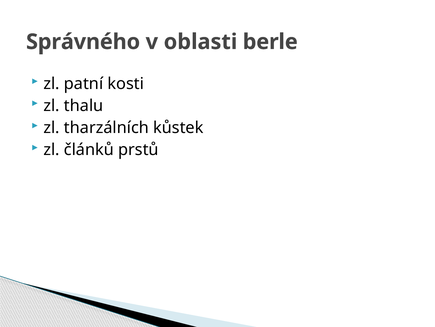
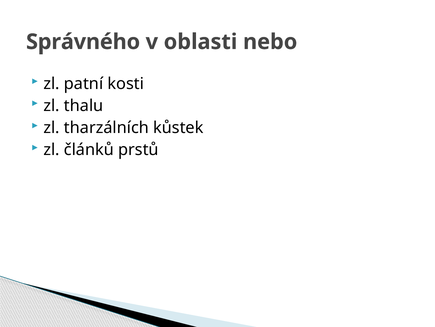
berle: berle -> nebo
